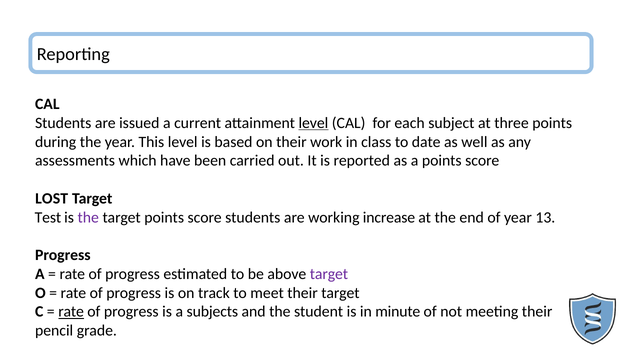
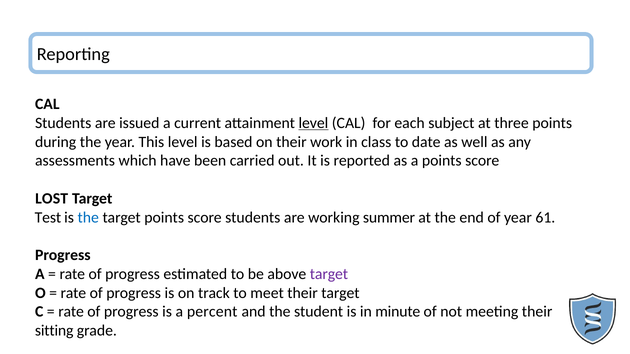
the at (88, 218) colour: purple -> blue
increase: increase -> summer
13: 13 -> 61
rate at (71, 312) underline: present -> none
subjects: subjects -> percent
pencil: pencil -> sitting
